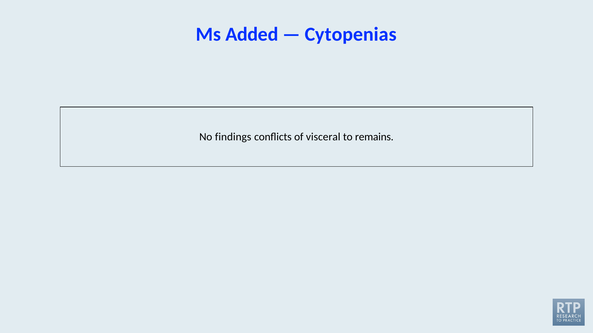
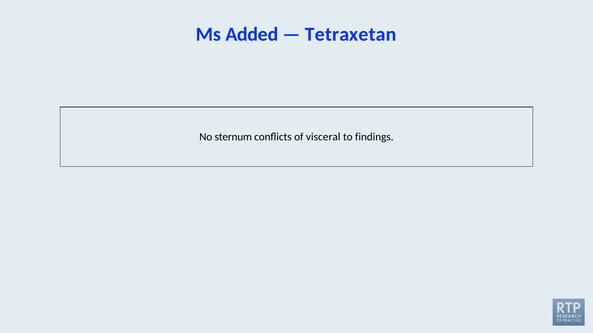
Cytopenias: Cytopenias -> Tetraxetan
findings: findings -> sternum
remains: remains -> findings
